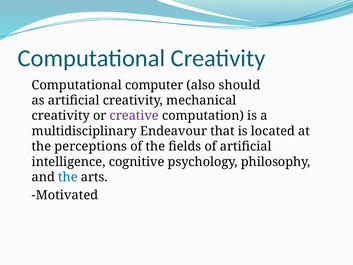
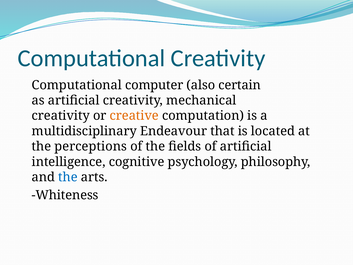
should: should -> certain
creative colour: purple -> orange
Motivated: Motivated -> Whiteness
